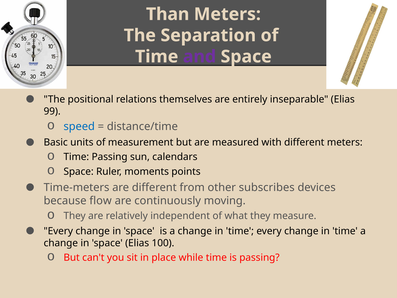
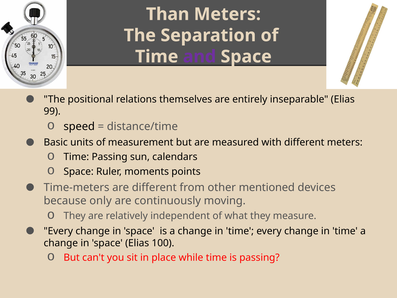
speed colour: blue -> black
subscribes: subscribes -> mentioned
flow: flow -> only
